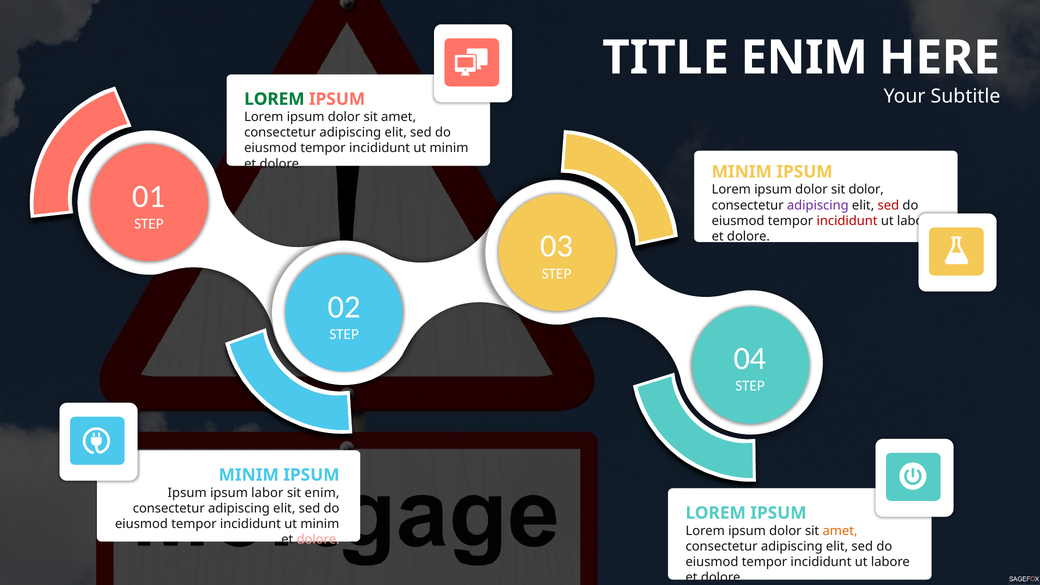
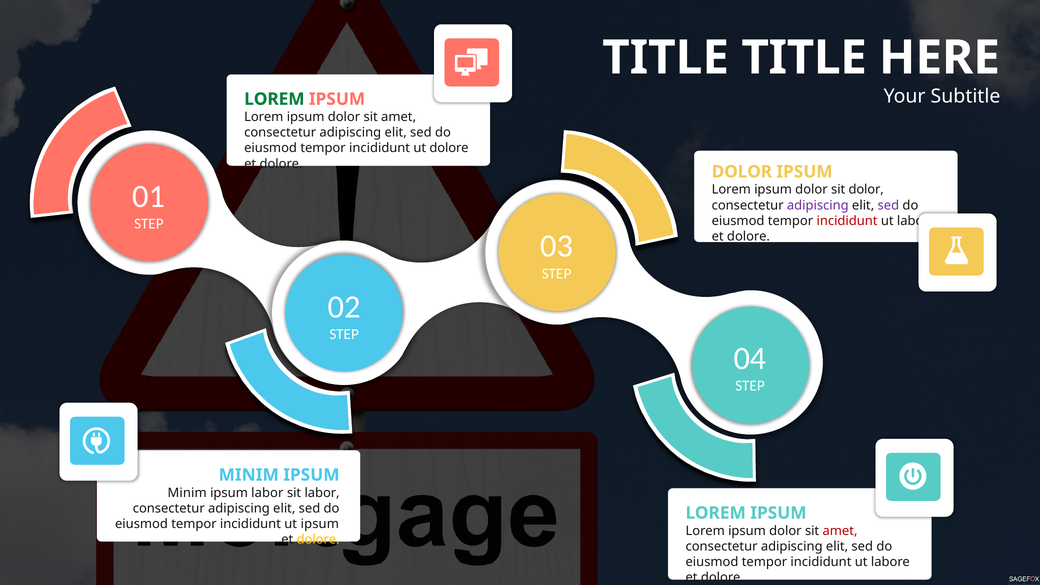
TITLE ENIM: ENIM -> TITLE
minim at (449, 148): minim -> dolore
MINIM at (742, 172): MINIM -> DOLOR
sed at (888, 205) colour: red -> purple
Ipsum at (187, 493): Ipsum -> Minim
sit enim: enim -> labor
minim at (320, 524): minim -> ipsum
amet at (840, 531) colour: orange -> red
dolore at (318, 540) colour: pink -> yellow
